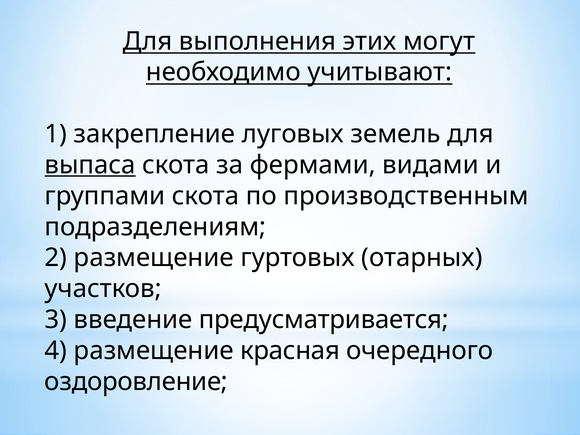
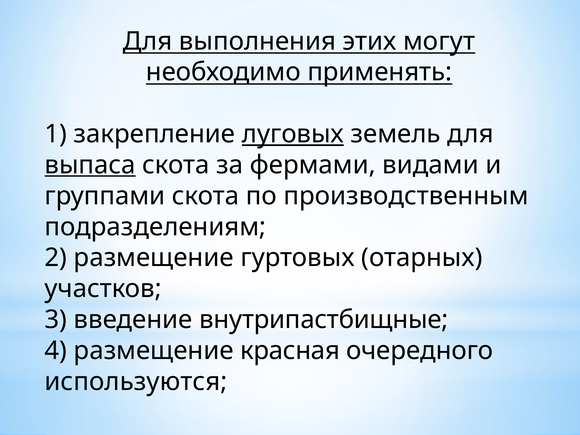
учитывают: учитывают -> применять
луговых underline: none -> present
предусматривается: предусматривается -> внутрипастбищные
оздоровление: оздоровление -> используются
